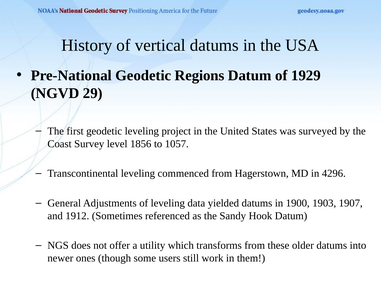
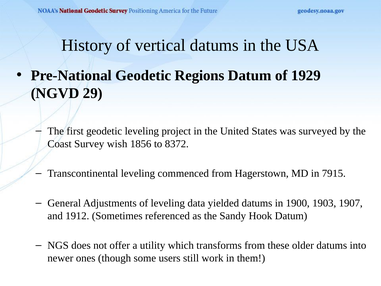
level: level -> wish
1057: 1057 -> 8372
4296: 4296 -> 7915
